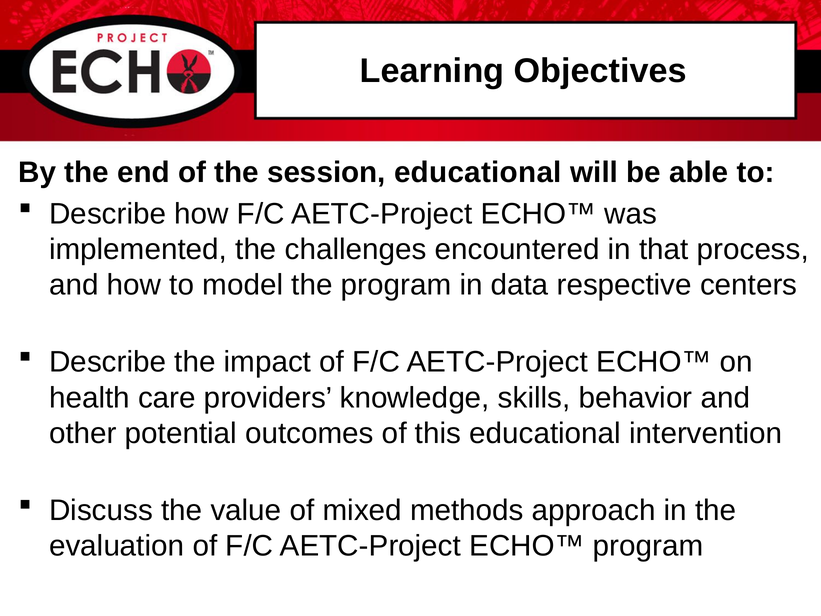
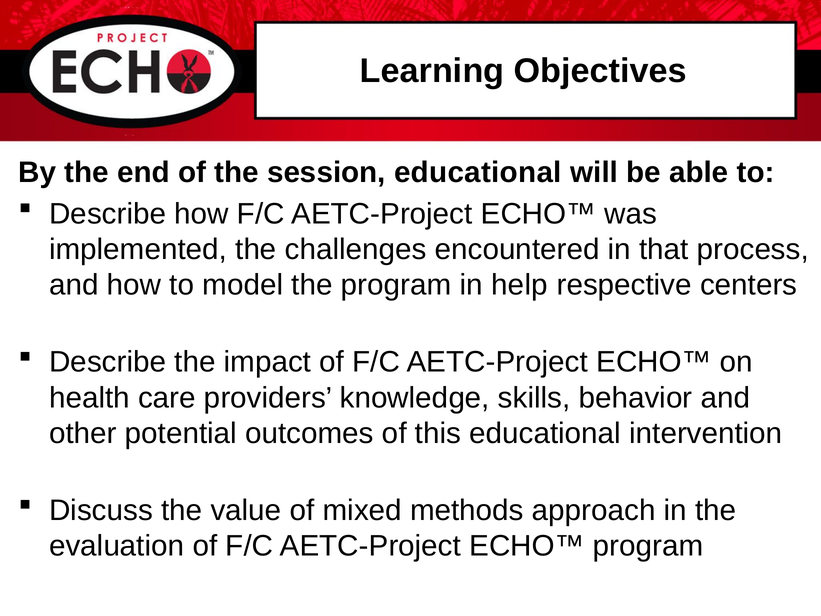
data: data -> help
